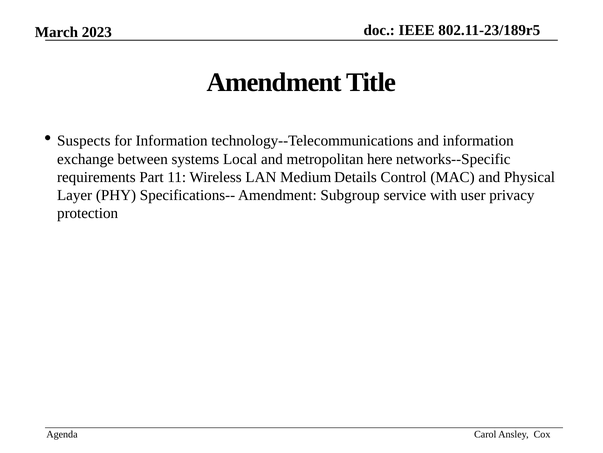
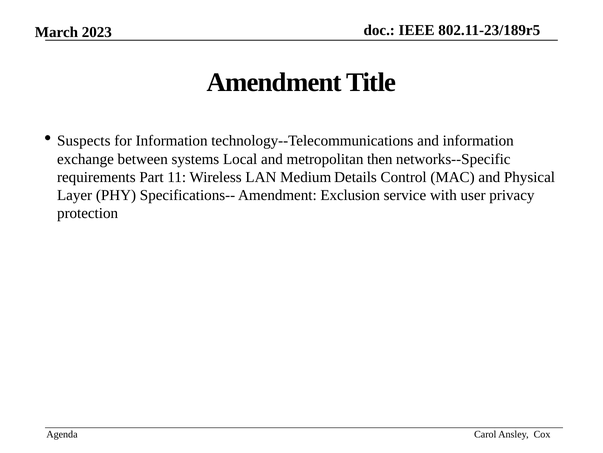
here: here -> then
Subgroup: Subgroup -> Exclusion
